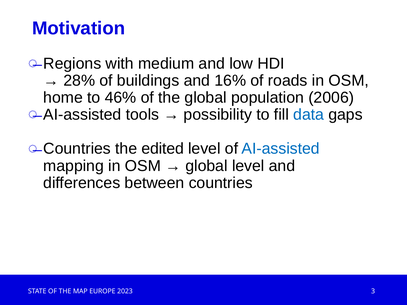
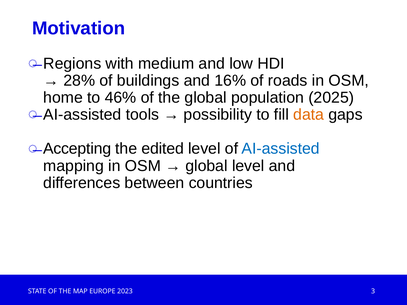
2006: 2006 -> 2025
data colour: blue -> orange
Countries at (77, 149): Countries -> Accepting
